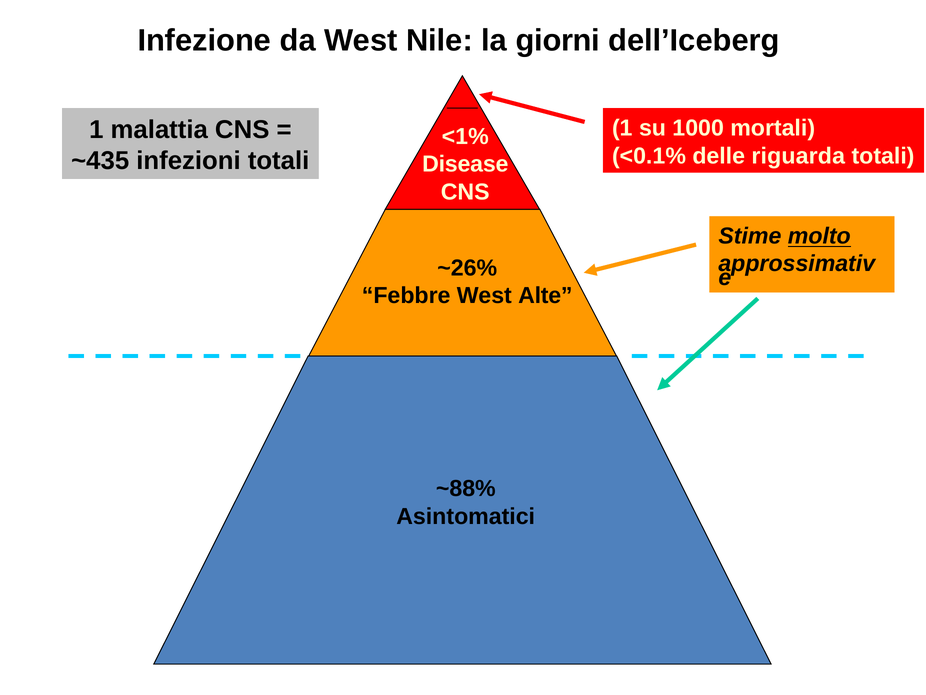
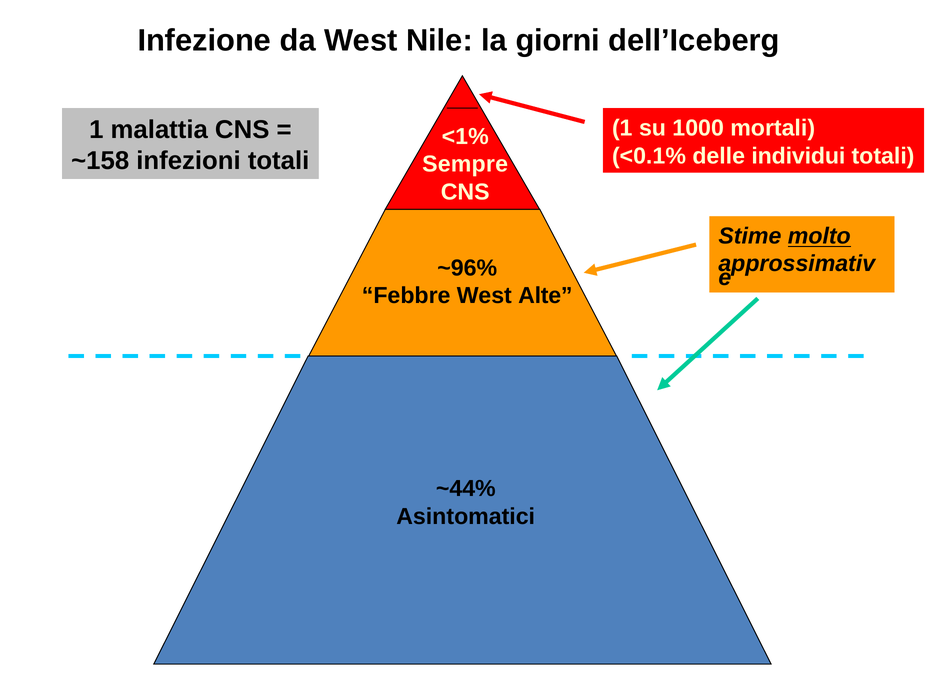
riguarda: riguarda -> individui
~435: ~435 -> ~158
Disease: Disease -> Sempre
~26%: ~26% -> ~96%
~88%: ~88% -> ~44%
